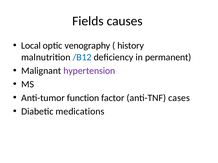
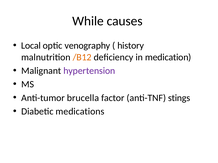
Fields: Fields -> While
/B12 colour: blue -> orange
permanent: permanent -> medication
function: function -> brucella
cases: cases -> stings
